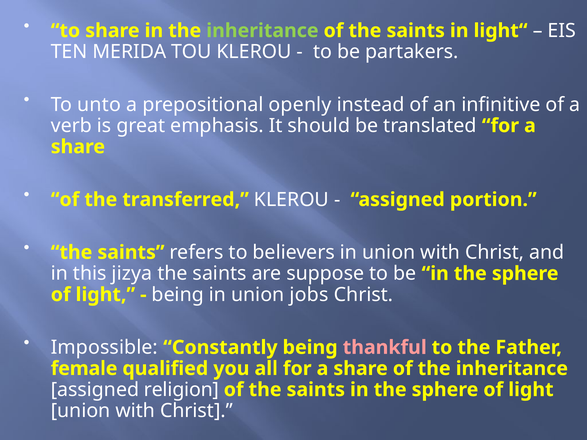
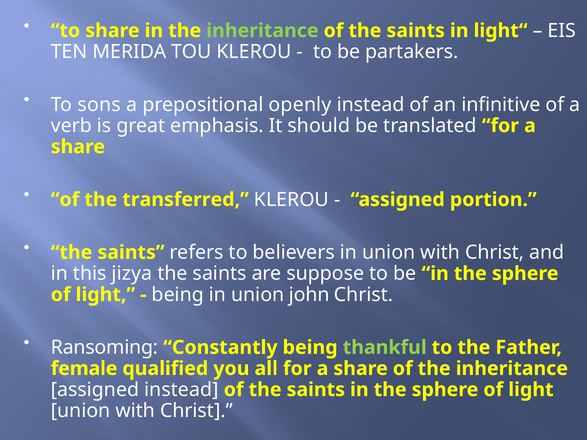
unto: unto -> sons
jobs: jobs -> john
Impossible: Impossible -> Ransoming
thankful colour: pink -> light green
assigned religion: religion -> instead
